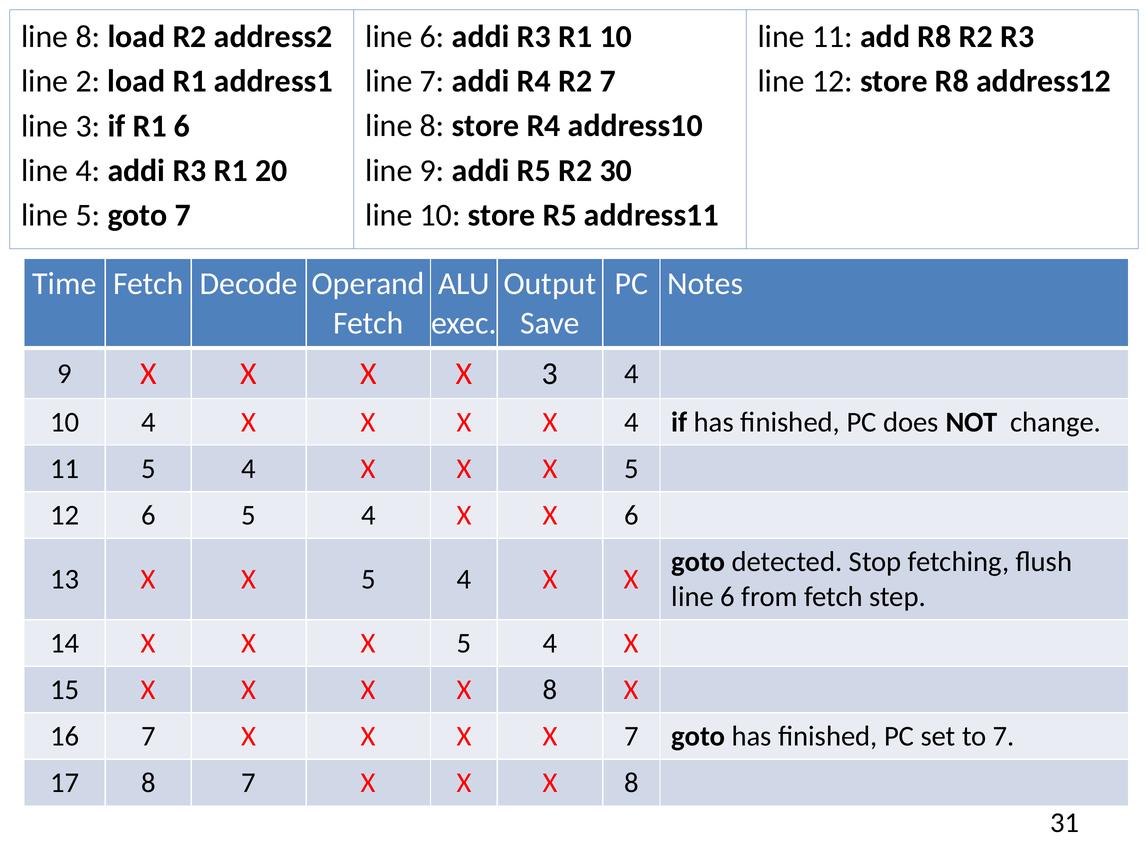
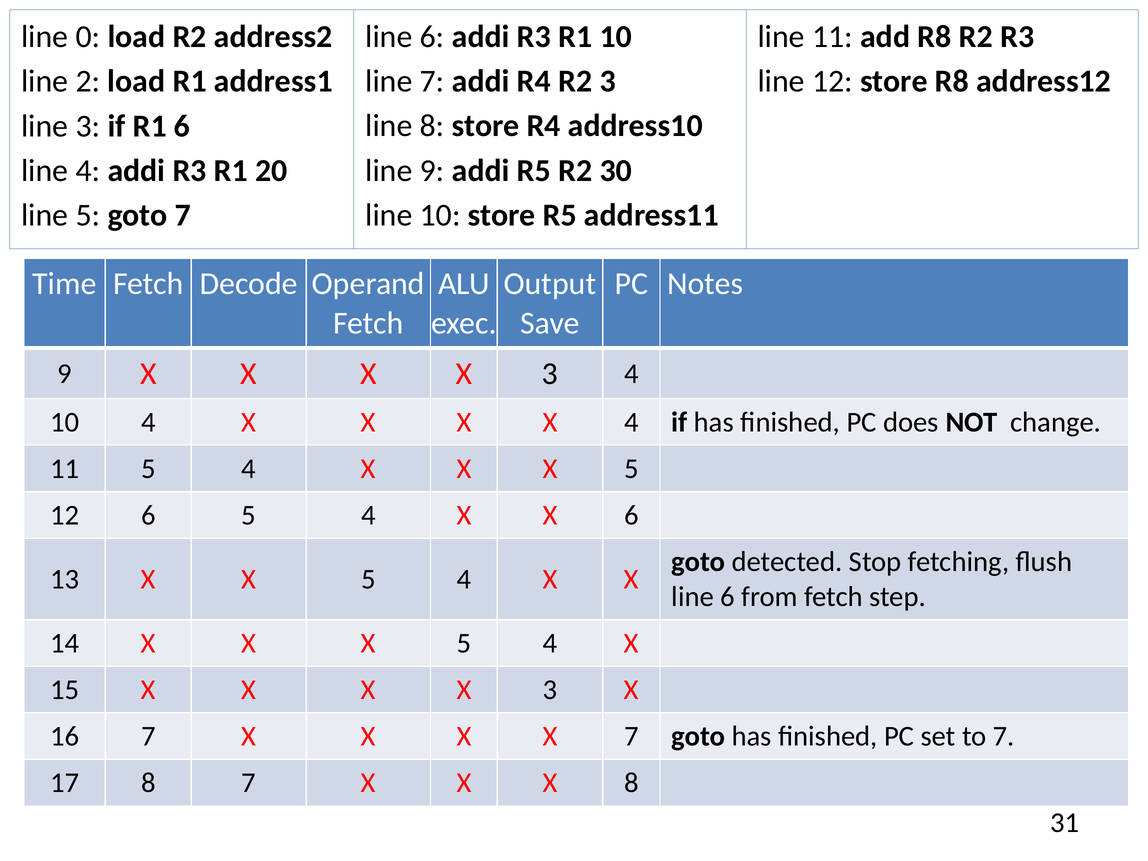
8 at (88, 37): 8 -> 0
R2 7: 7 -> 3
8 at (550, 690): 8 -> 3
